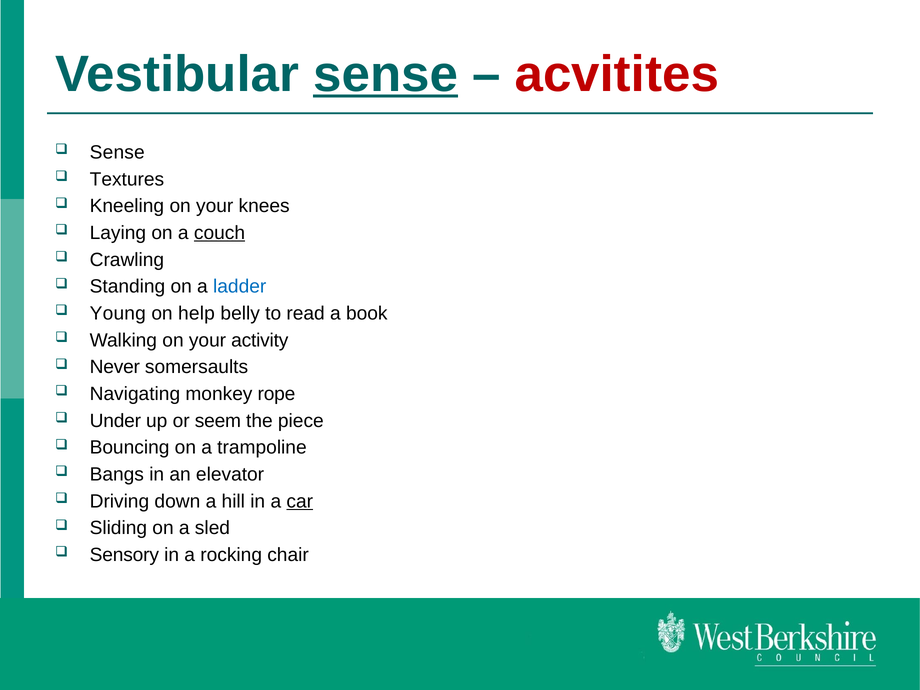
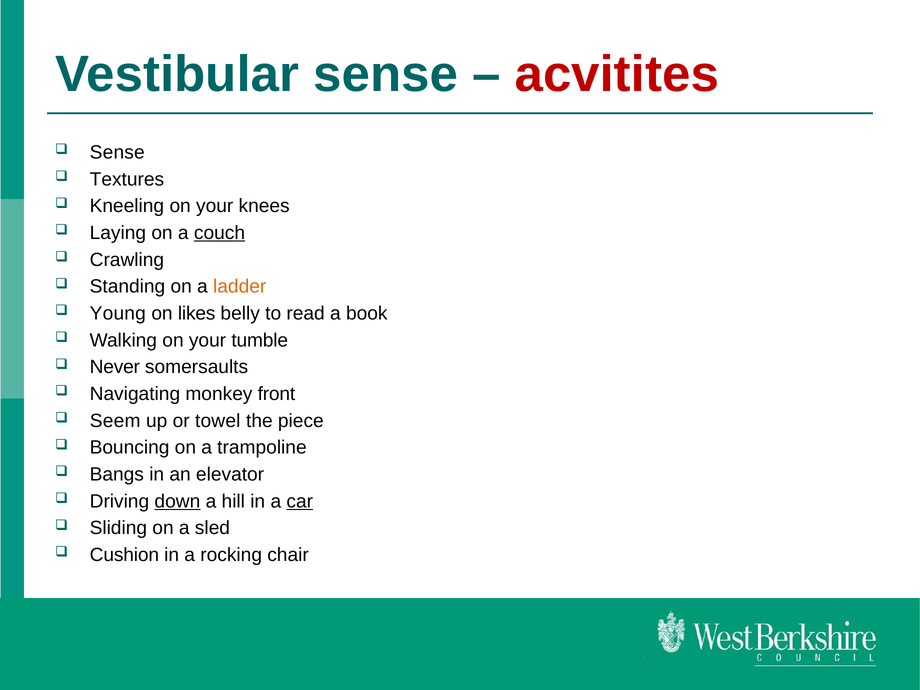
sense at (386, 74) underline: present -> none
ladder colour: blue -> orange
help: help -> likes
activity: activity -> tumble
rope: rope -> front
Under: Under -> Seem
seem: seem -> towel
down underline: none -> present
Sensory: Sensory -> Cushion
